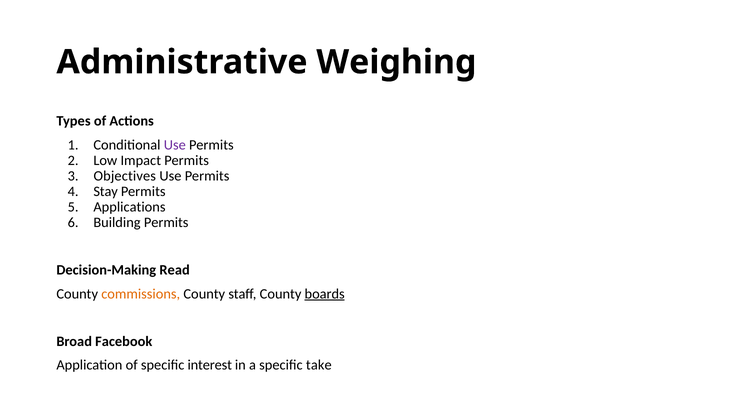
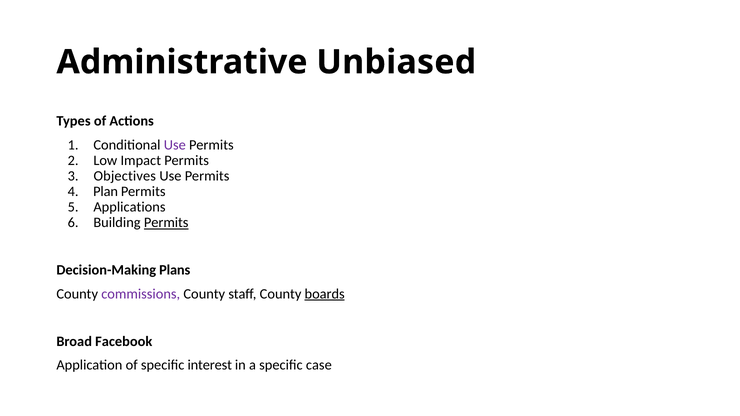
Weighing: Weighing -> Unbiased
Stay: Stay -> Plan
Permits at (166, 223) underline: none -> present
Read: Read -> Plans
commissions colour: orange -> purple
take: take -> case
